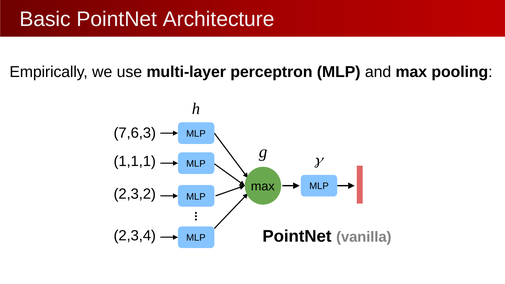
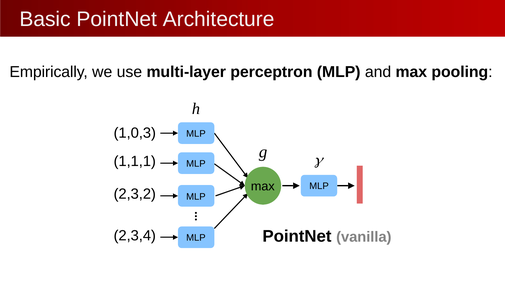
7,6,3: 7,6,3 -> 1,0,3
